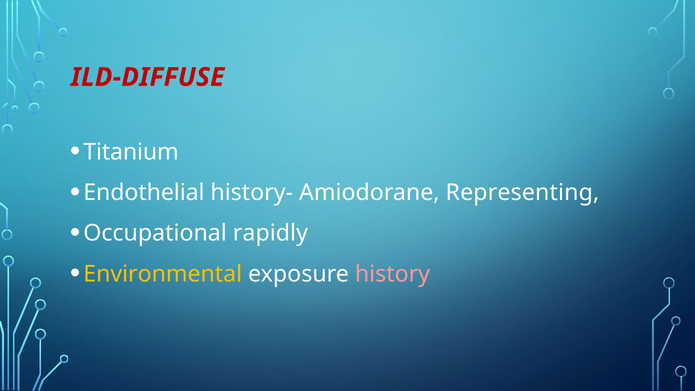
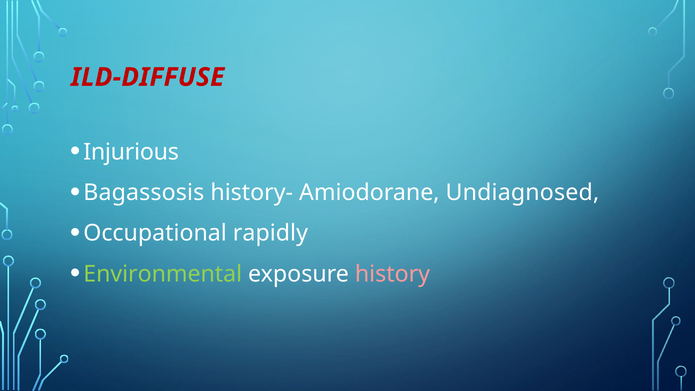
Titanium: Titanium -> Injurious
Endothelial: Endothelial -> Bagassosis
Representing: Representing -> Undiagnosed
Environmental colour: yellow -> light green
